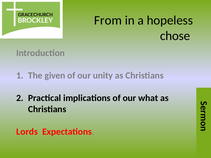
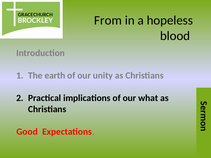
chose: chose -> blood
given: given -> earth
Lords: Lords -> Good
